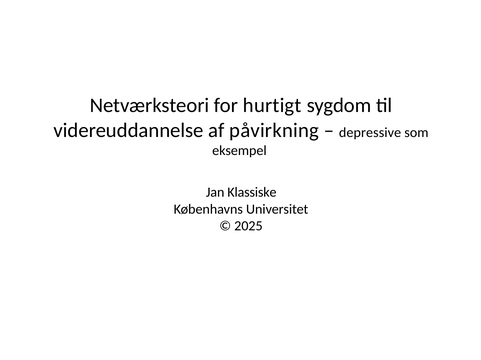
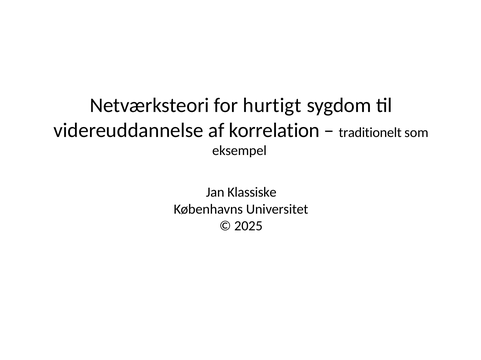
påvirkning: påvirkning -> korrelation
depressive: depressive -> traditionelt
